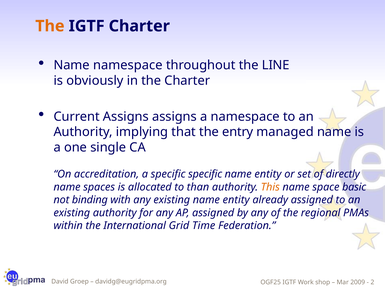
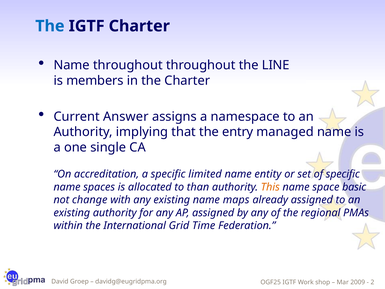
The at (50, 26) colour: orange -> blue
Name namespace: namespace -> throughout
obviously: obviously -> members
Current Assigns: Assigns -> Answer
specific specific: specific -> limited
of directly: directly -> specific
binding: binding -> change
existing name entity: entity -> maps
